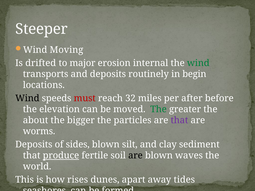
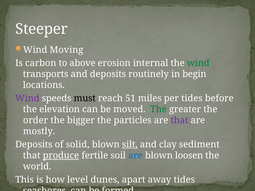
drifted: drifted -> carbon
major: major -> above
Wind at (27, 98) colour: black -> purple
must colour: red -> black
32: 32 -> 51
per after: after -> tides
about: about -> order
worms: worms -> mostly
sides: sides -> solid
silt underline: none -> present
are at (135, 156) colour: black -> blue
waves: waves -> loosen
rises: rises -> level
